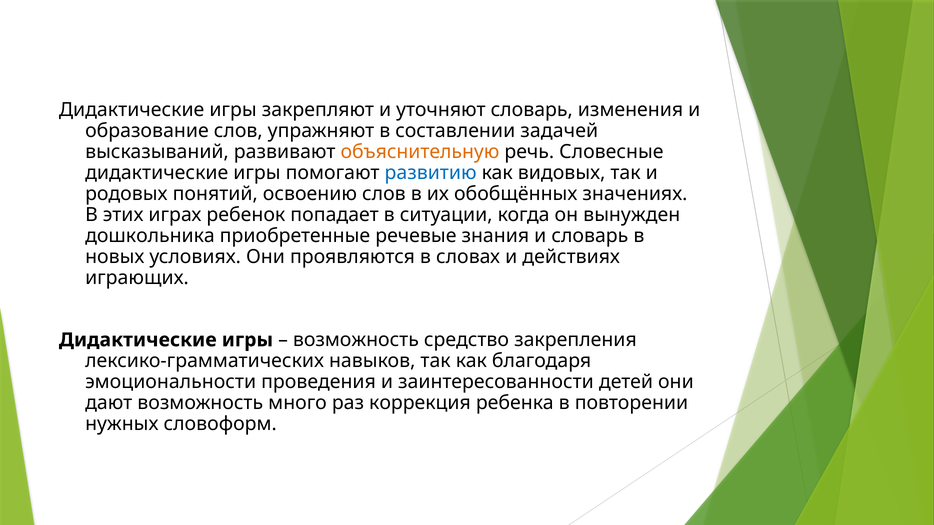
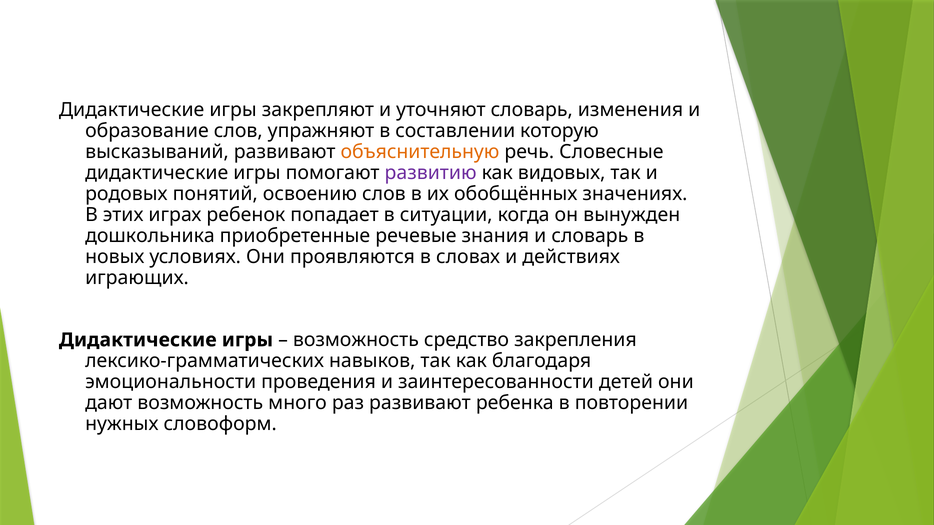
задачей: задачей -> которую
развитию colour: blue -> purple
раз коррекция: коррекция -> развивают
